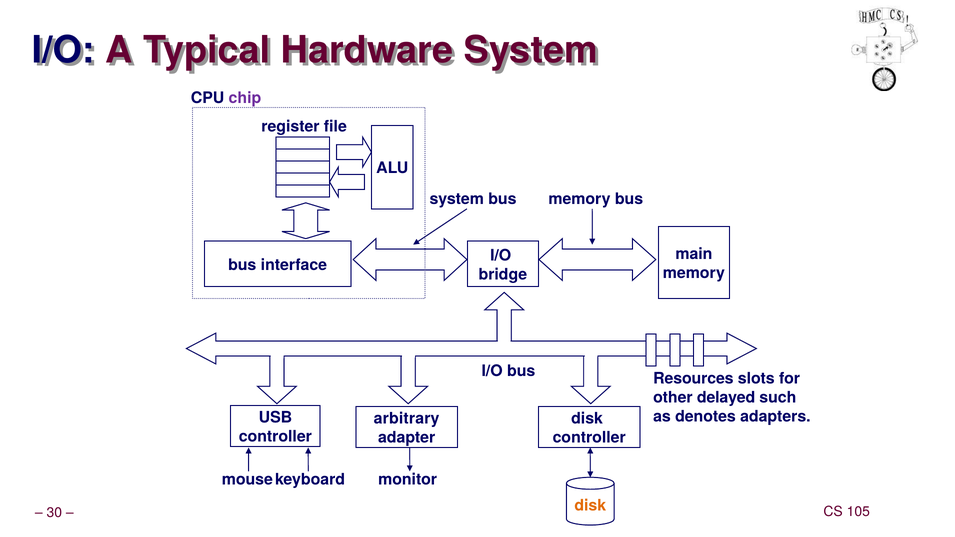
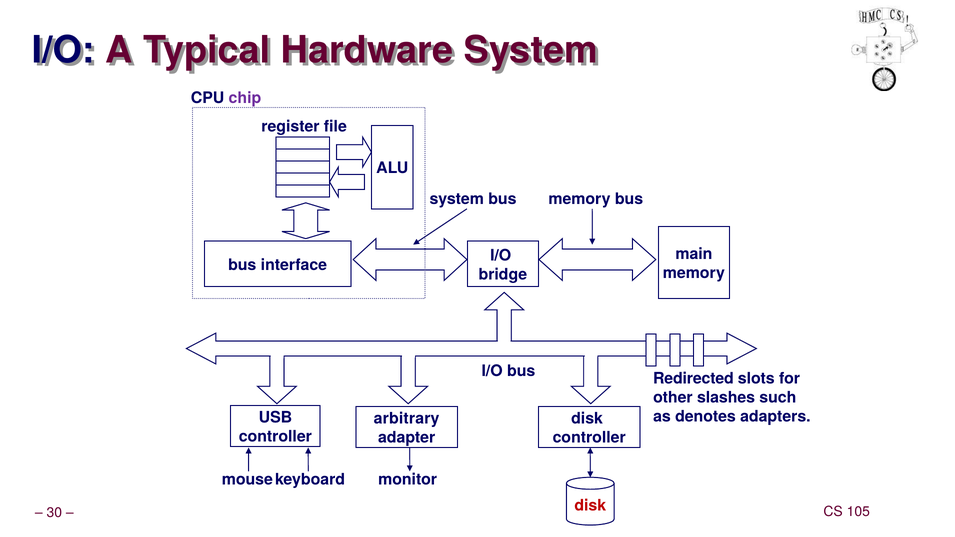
Resources: Resources -> Redirected
delayed: delayed -> slashes
disk at (590, 505) colour: orange -> red
